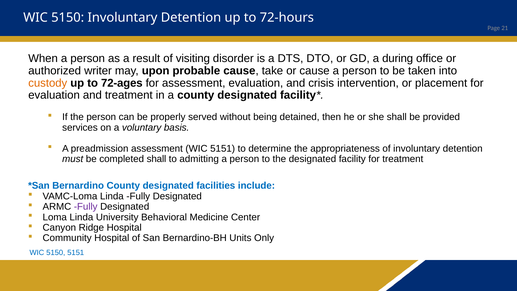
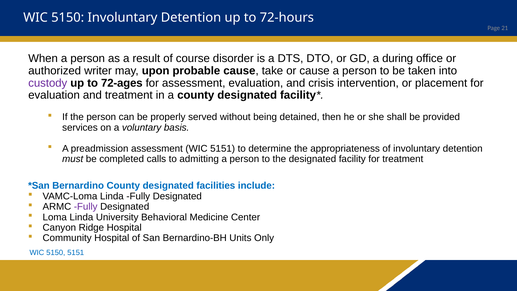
visiting: visiting -> course
custody colour: orange -> purple
completed shall: shall -> calls
